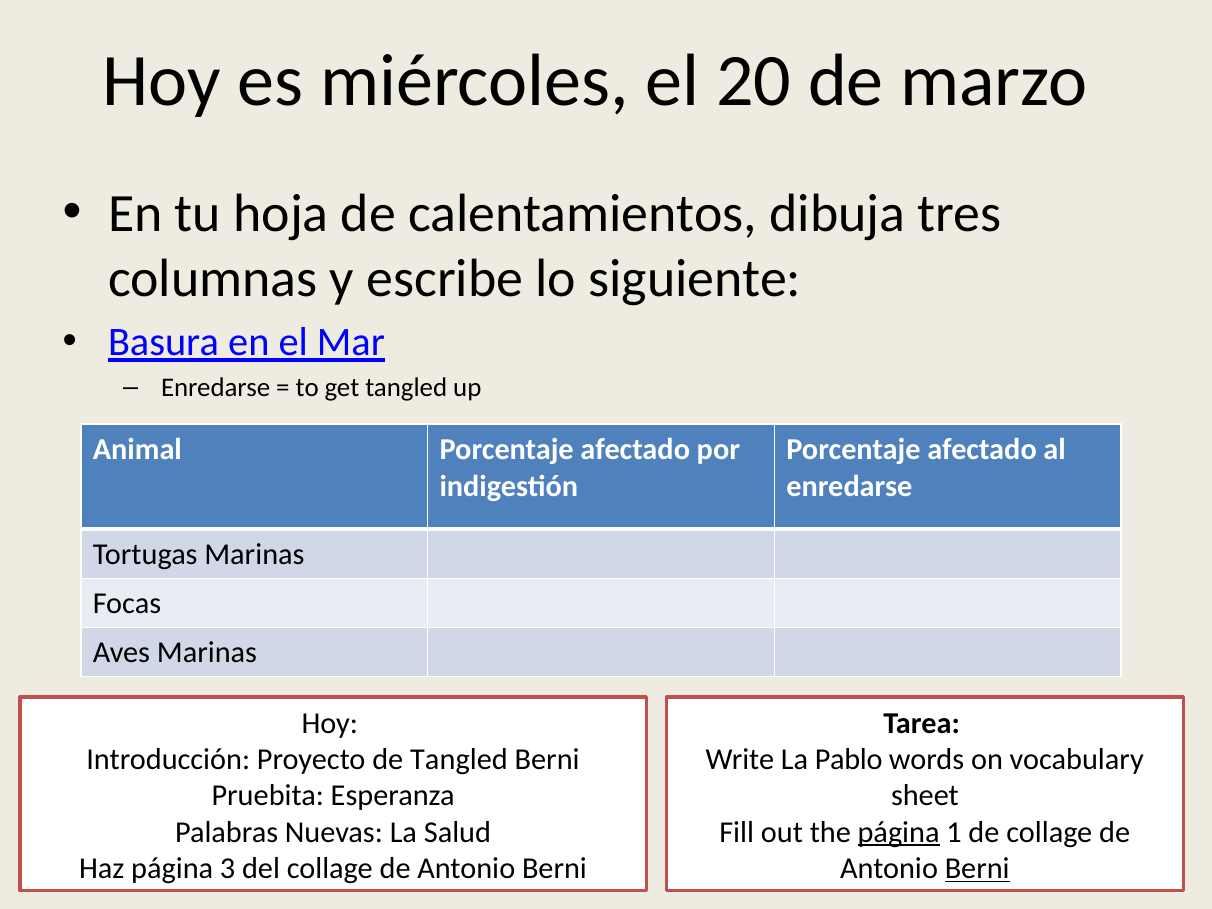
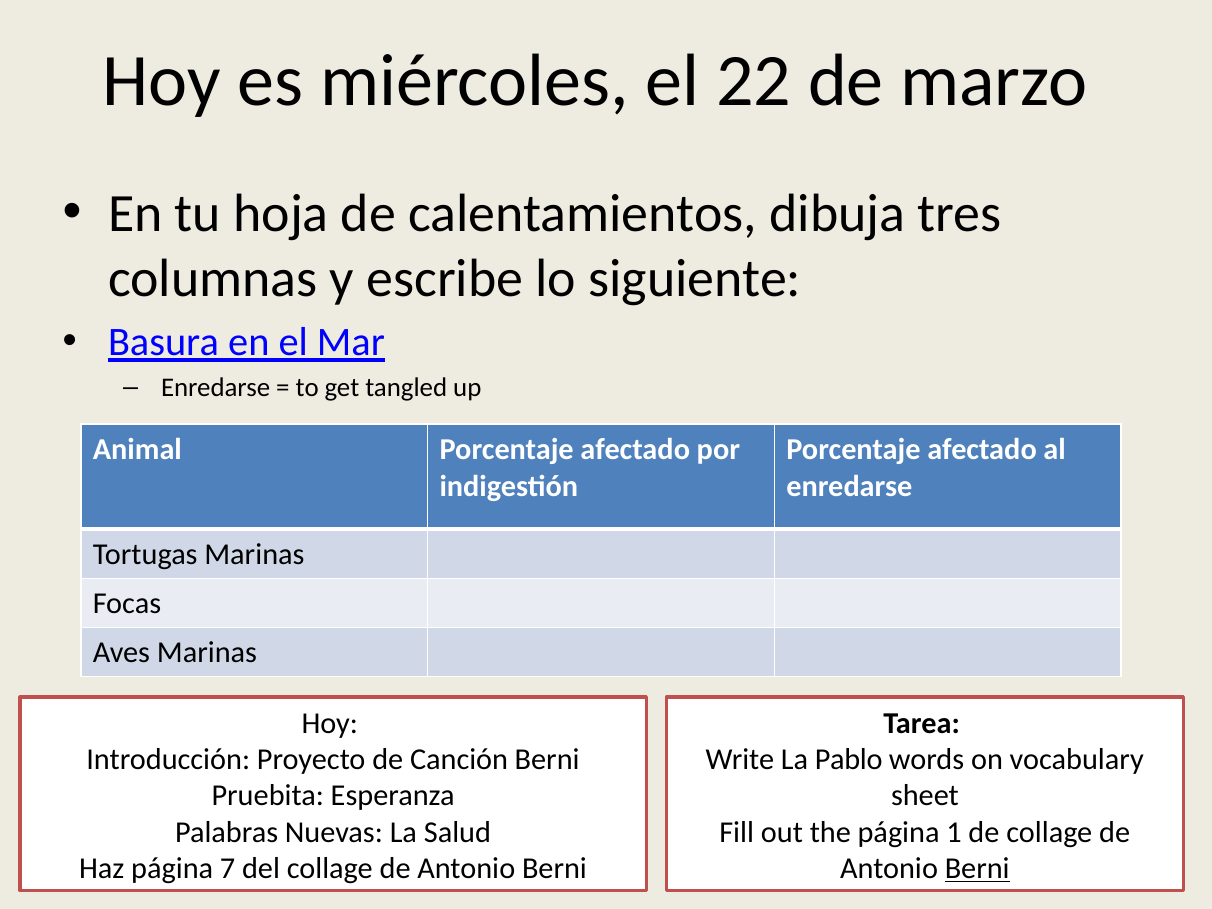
20: 20 -> 22
de Tangled: Tangled -> Canción
página at (899, 832) underline: present -> none
3: 3 -> 7
